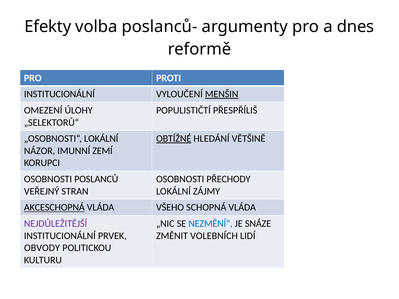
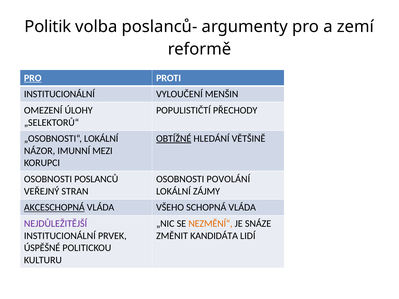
Efekty: Efekty -> Politik
dnes: dnes -> zemí
PRO at (33, 78) underline: none -> present
MENŠIN underline: present -> none
PŘESPŘÍLIŠ: PŘESPŘÍLIŠ -> PŘECHODY
ZEMÍ: ZEMÍ -> MEZI
PŘECHODY: PŘECHODY -> POVOLÁNÍ
NEZMĚNÍ“ colour: blue -> orange
VOLEBNÍCH: VOLEBNÍCH -> KANDIDÁTA
OBVODY: OBVODY -> ÚSPĚŠNÉ
